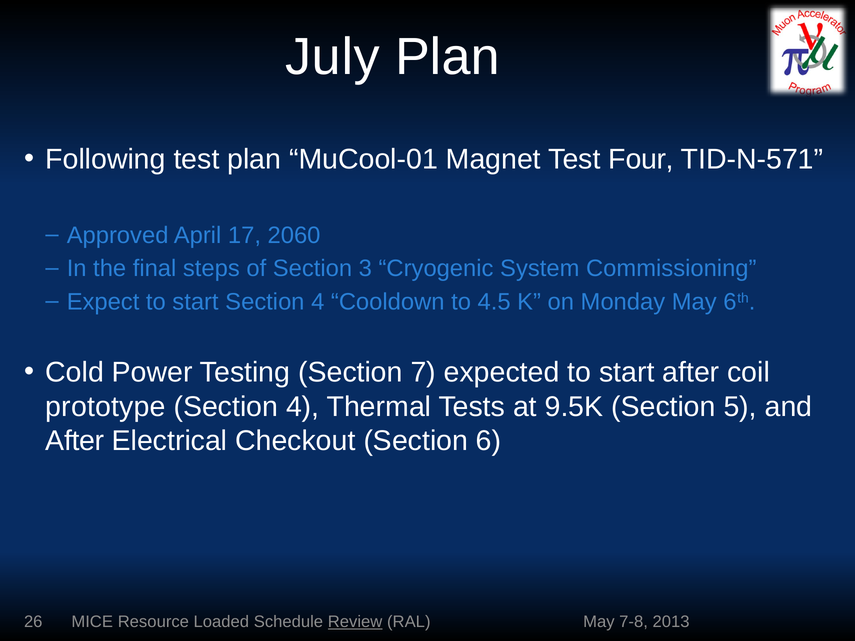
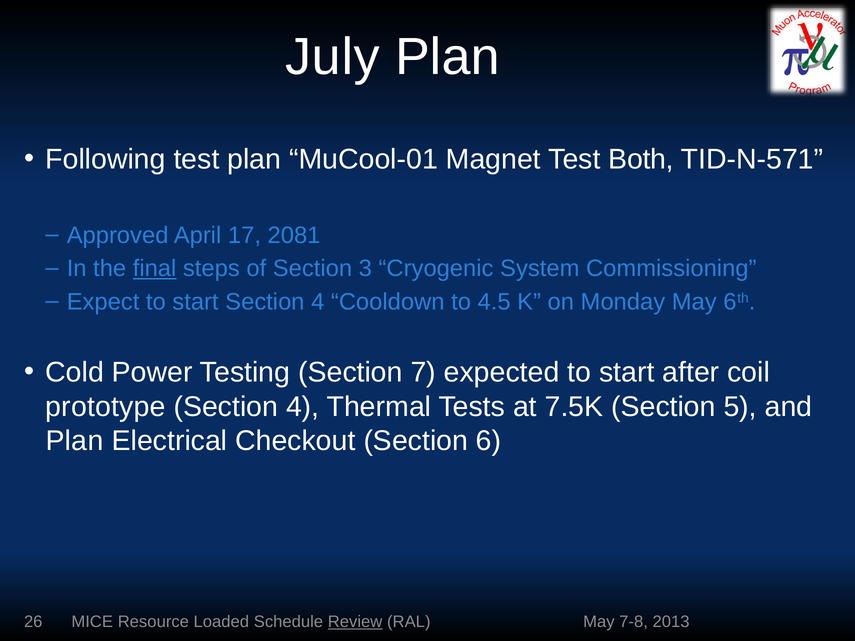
Four: Four -> Both
2060: 2060 -> 2081
final underline: none -> present
9.5K: 9.5K -> 7.5K
After at (75, 441): After -> Plan
